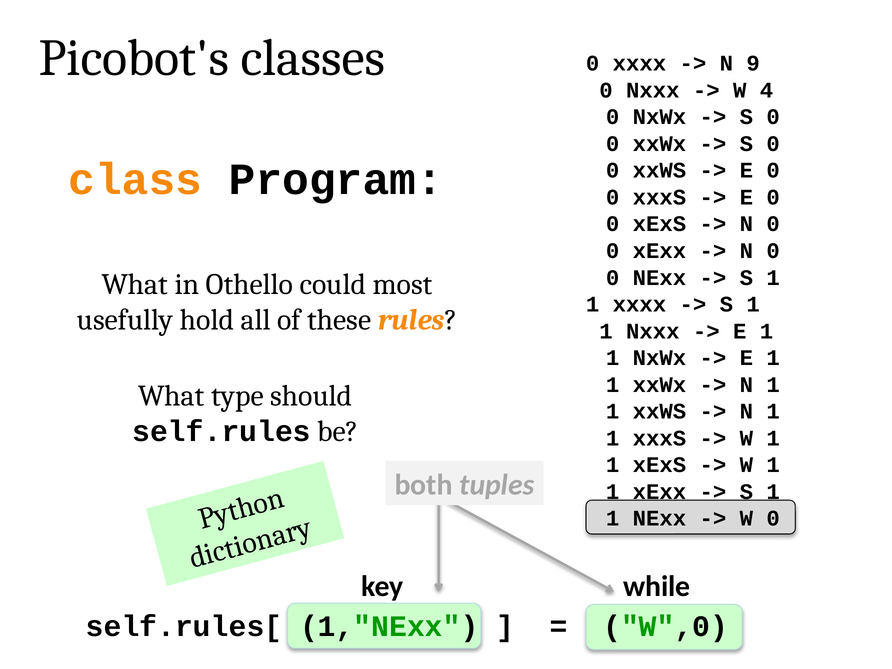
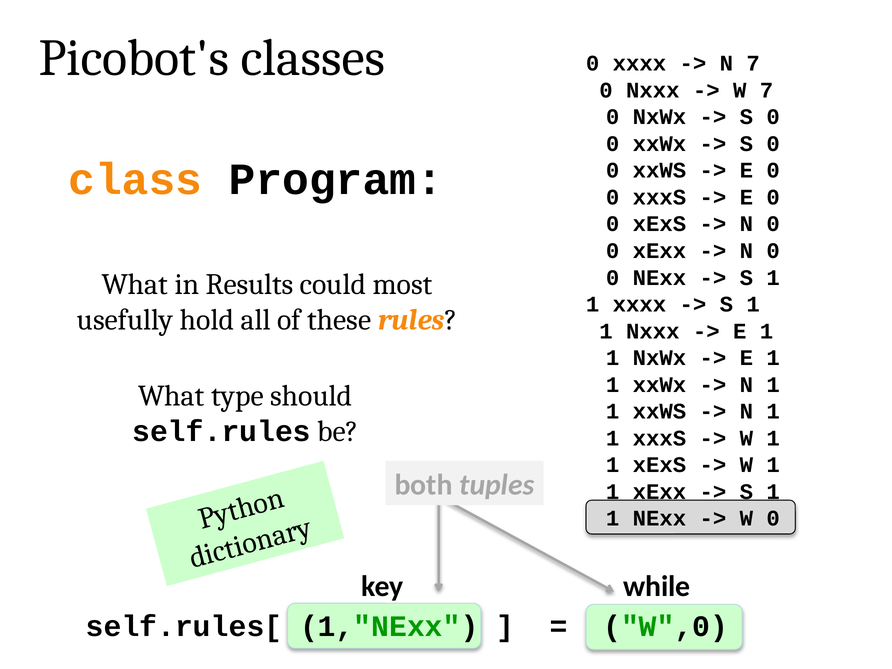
N 9: 9 -> 7
W 4: 4 -> 7
Othello: Othello -> Results
